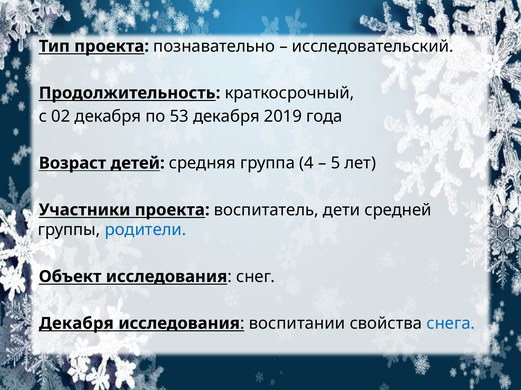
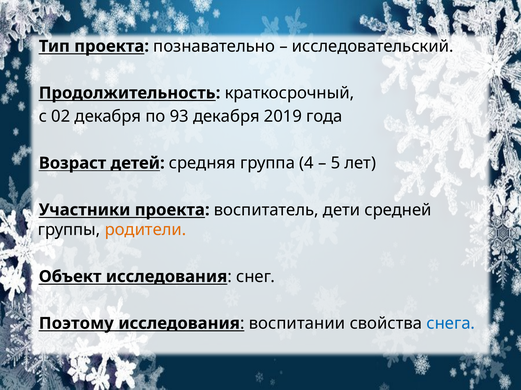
53: 53 -> 93
родители colour: blue -> orange
Декабря at (76, 324): Декабря -> Поэтому
